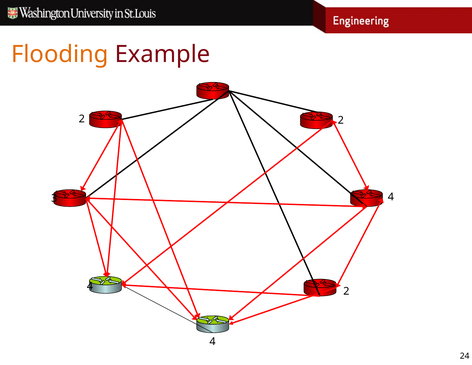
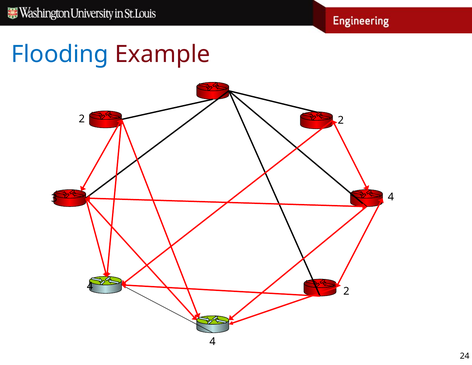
Flooding colour: orange -> blue
